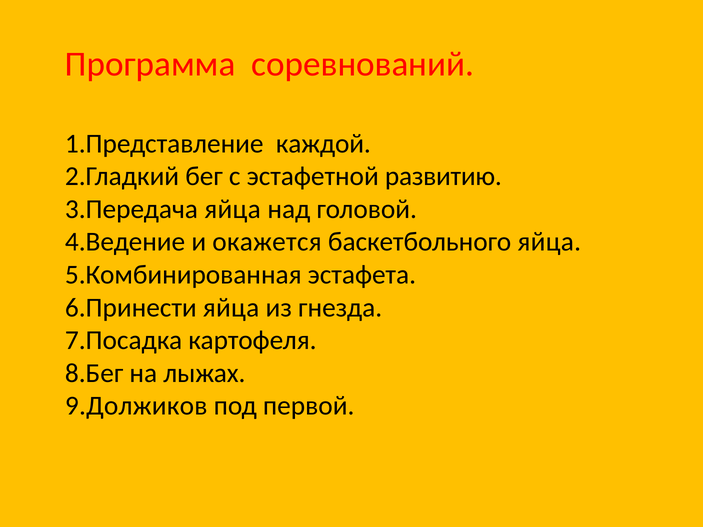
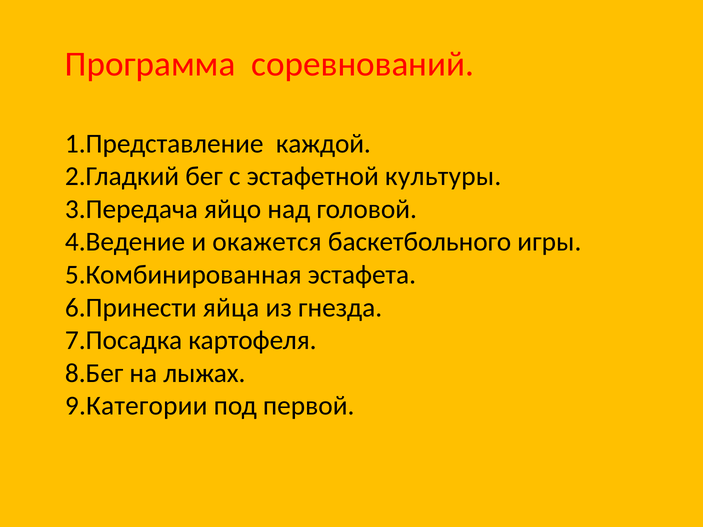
развитию: развитию -> культуры
3.Передача яйца: яйца -> яйцо
баскетбольного яйца: яйца -> игры
9.Должиков: 9.Должиков -> 9.Категории
